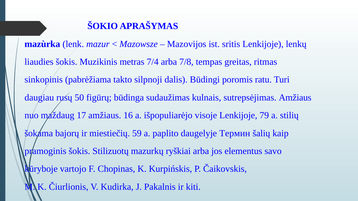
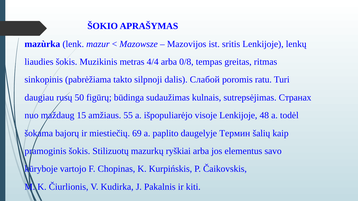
7/4: 7/4 -> 4/4
7/8: 7/8 -> 0/8
Būdingi: Būdingi -> Слабой
sutrepsėjimas Amžiaus: Amžiaus -> Странах
17: 17 -> 15
16: 16 -> 55
79: 79 -> 48
stilių: stilių -> todėl
59: 59 -> 69
